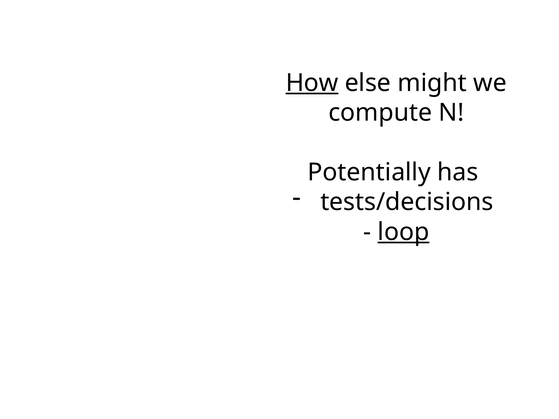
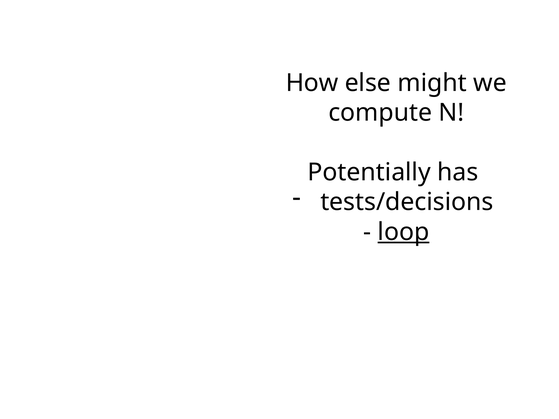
How underline: present -> none
